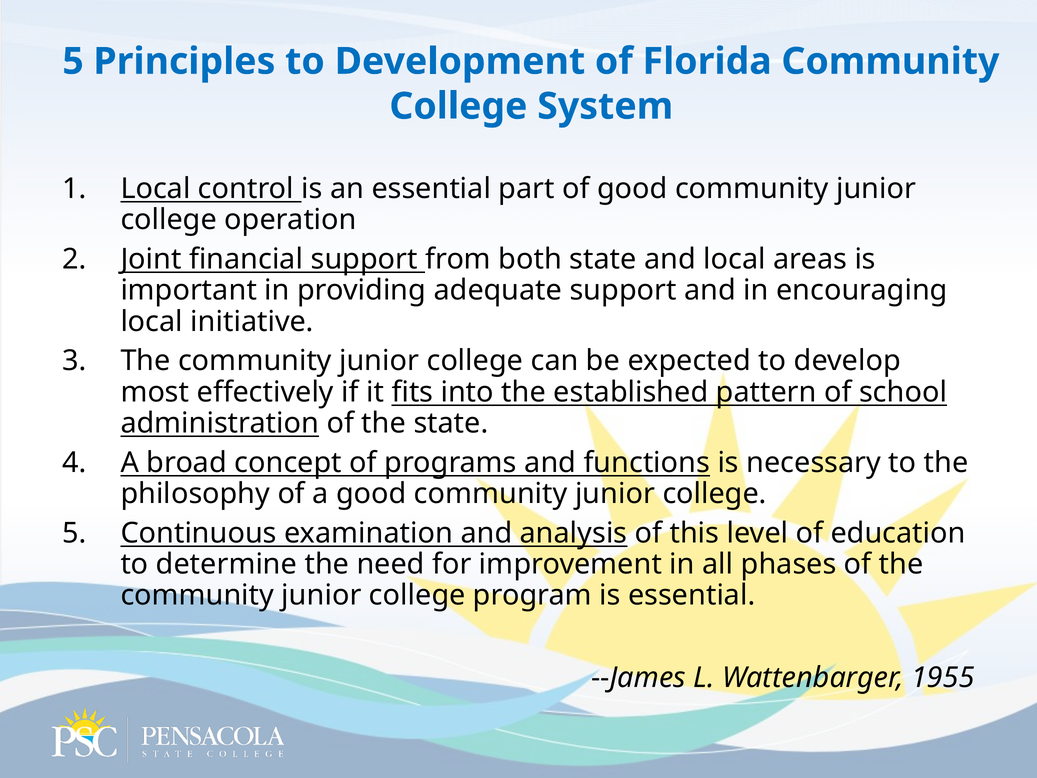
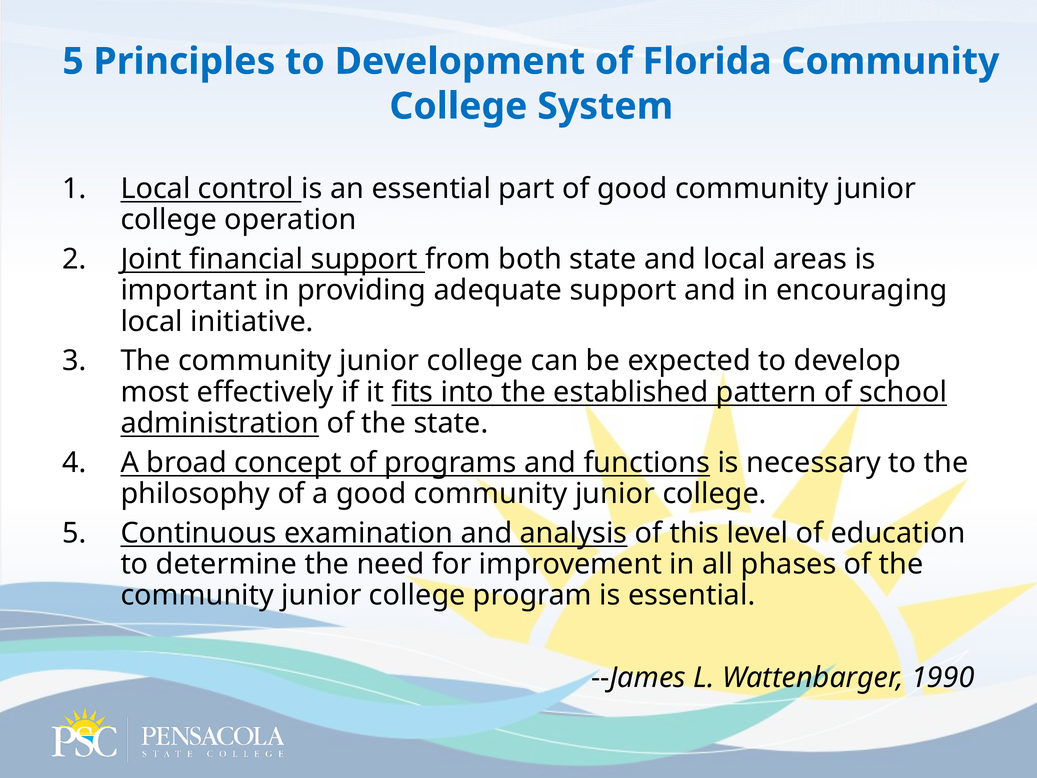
1955: 1955 -> 1990
